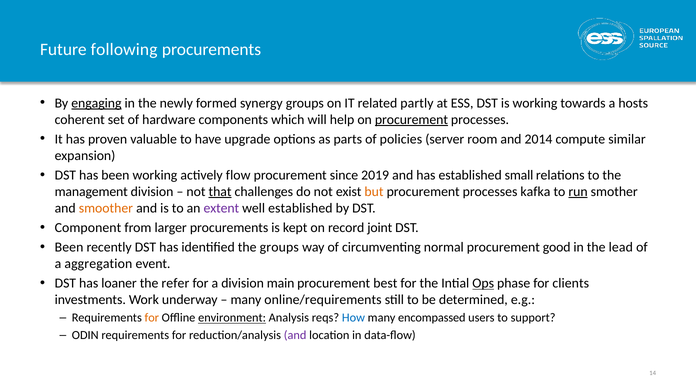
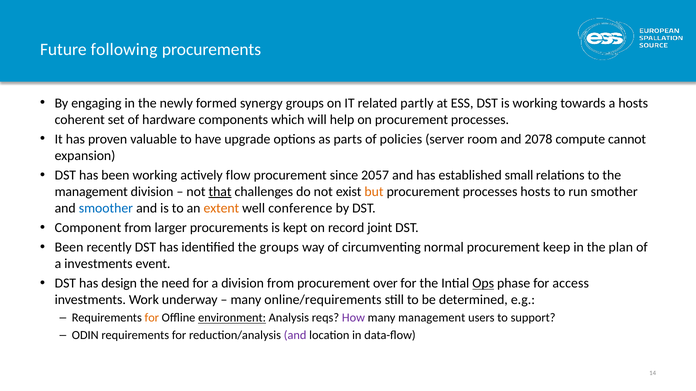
engaging underline: present -> none
procurement at (411, 120) underline: present -> none
2014: 2014 -> 2078
similar: similar -> cannot
2019: 2019 -> 2057
processes kafka: kafka -> hosts
run underline: present -> none
smoother colour: orange -> blue
extent colour: purple -> orange
well established: established -> conference
good: good -> keep
lead: lead -> plan
a aggregation: aggregation -> investments
loaner: loaner -> design
refer: refer -> need
division main: main -> from
best: best -> over
clients: clients -> access
How colour: blue -> purple
many encompassed: encompassed -> management
